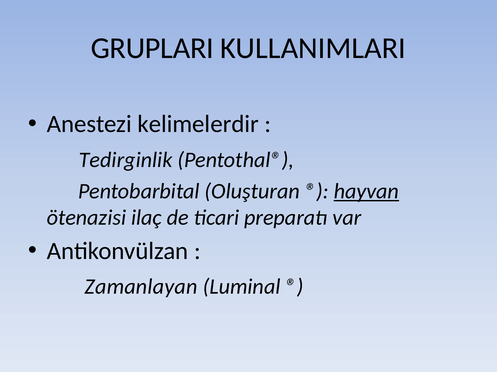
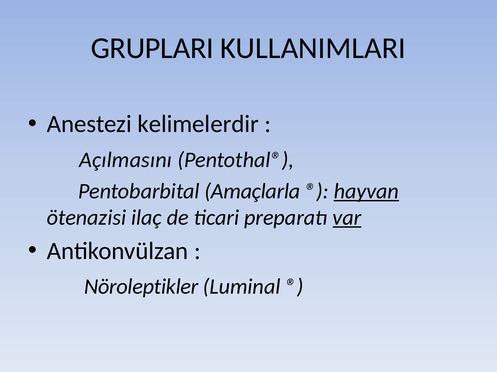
Tedirginlik: Tedirginlik -> Açılmasını
Oluşturan: Oluşturan -> Amaçlarla
var underline: none -> present
Zamanlayan: Zamanlayan -> Nöroleptikler
